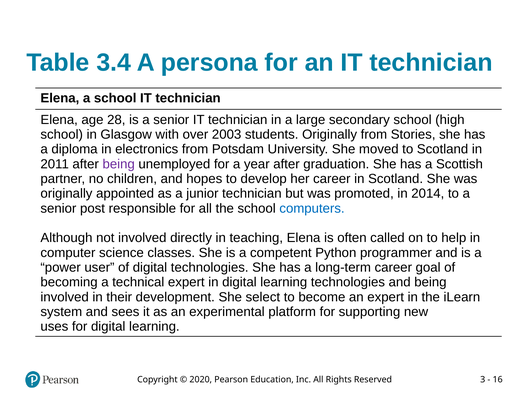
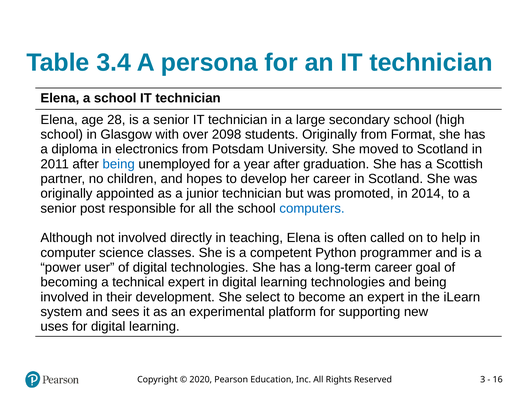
2003: 2003 -> 2098
Stories: Stories -> Format
being at (119, 164) colour: purple -> blue
